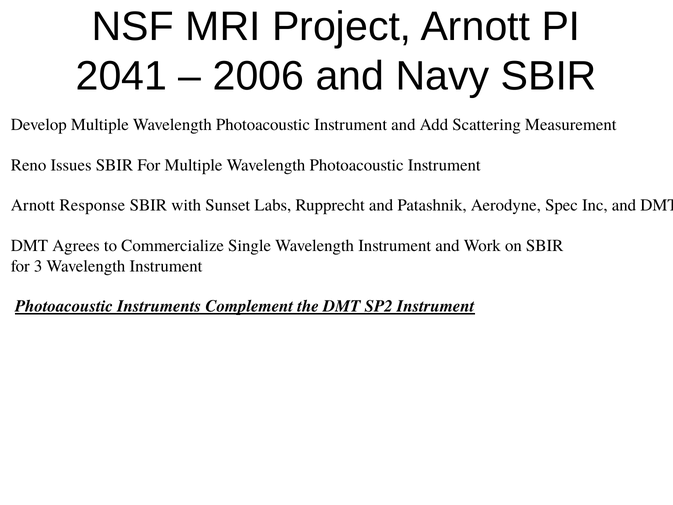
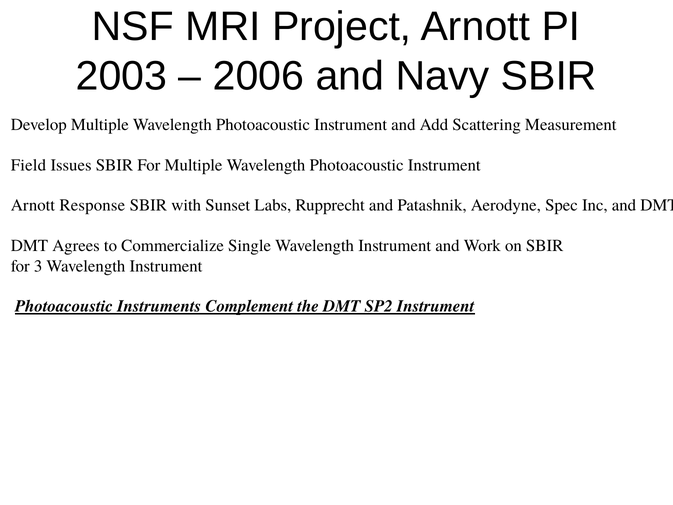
2041: 2041 -> 2003
Reno: Reno -> Field
